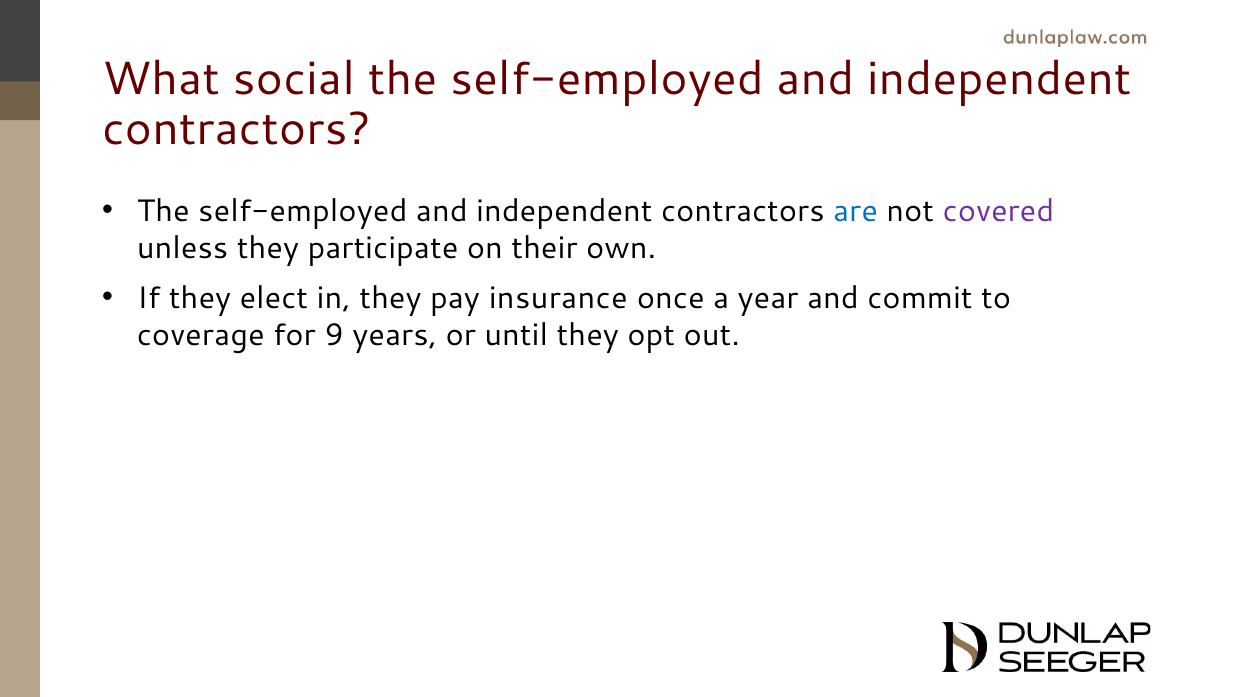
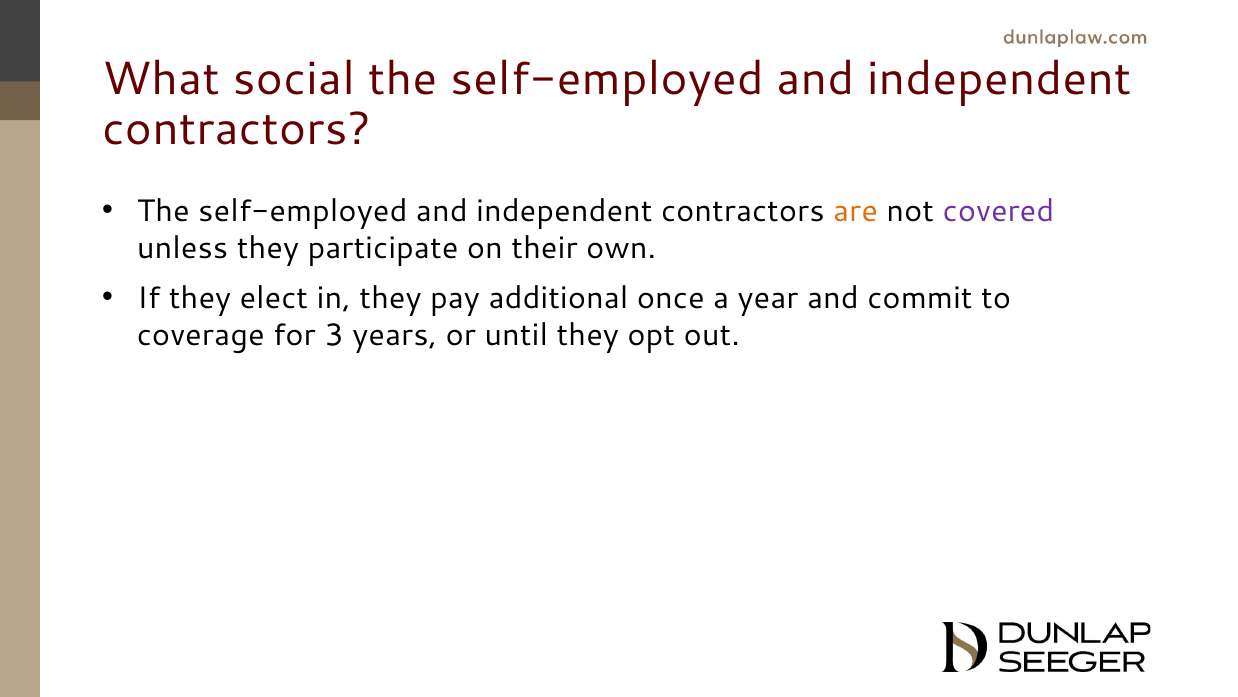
are colour: blue -> orange
insurance: insurance -> additional
9: 9 -> 3
